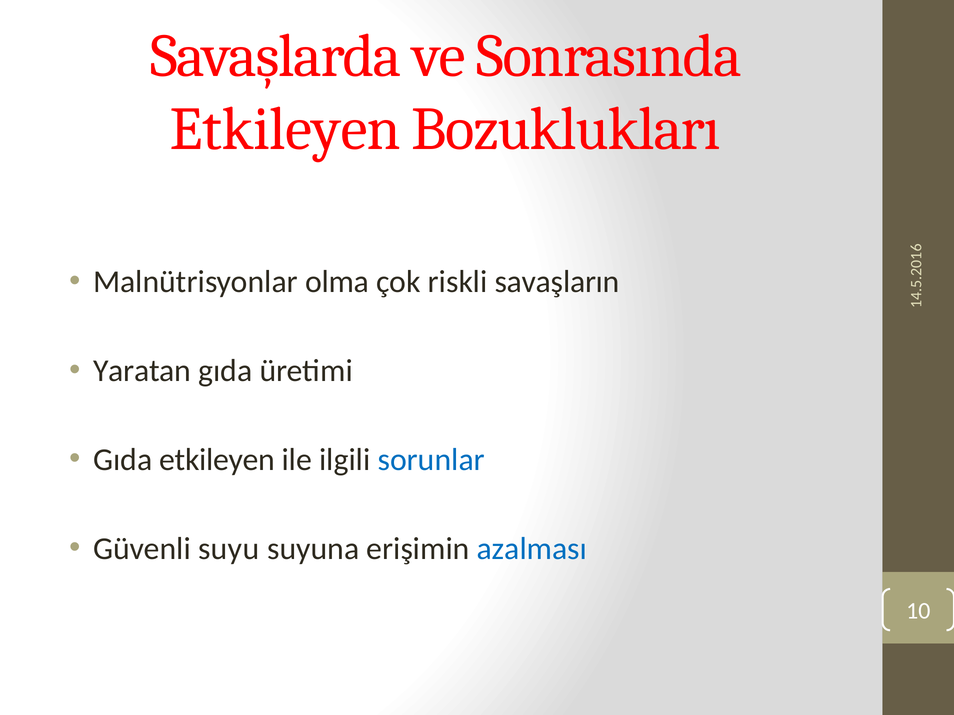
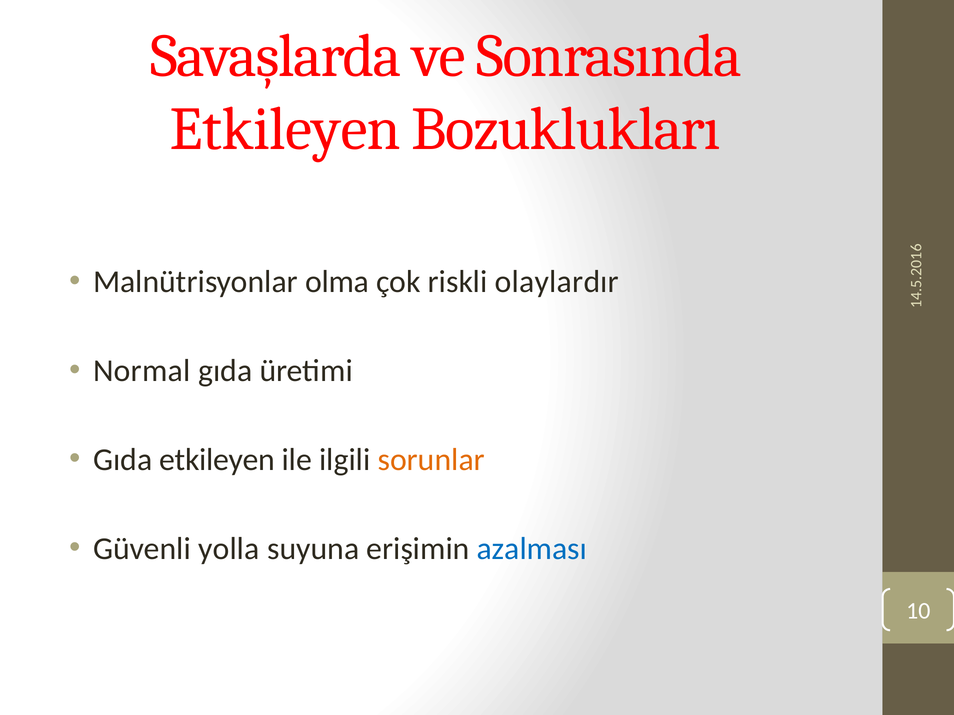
savaşların: savaşların -> olaylardır
Yaratan: Yaratan -> Normal
sorunlar colour: blue -> orange
suyu: suyu -> yolla
